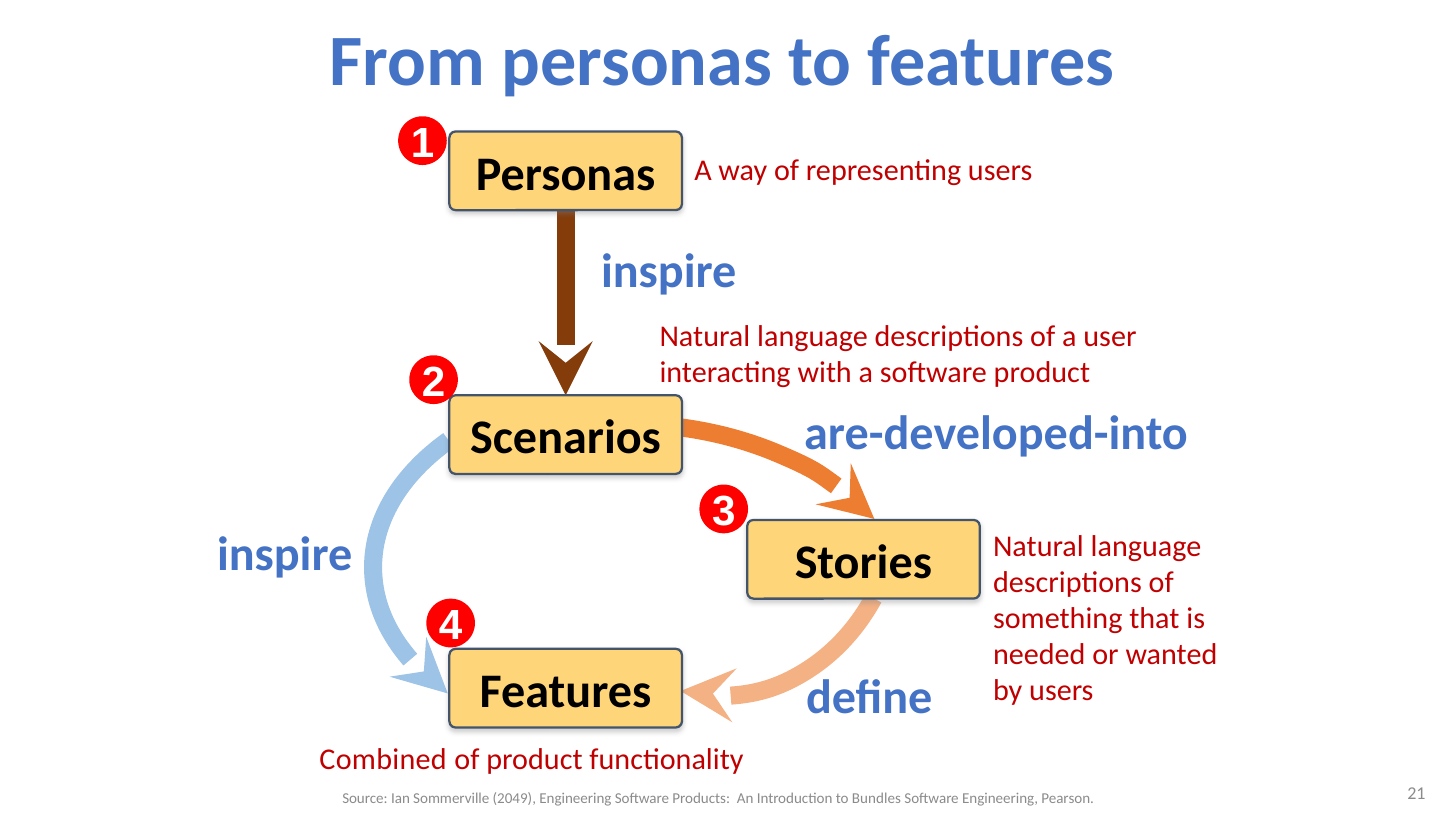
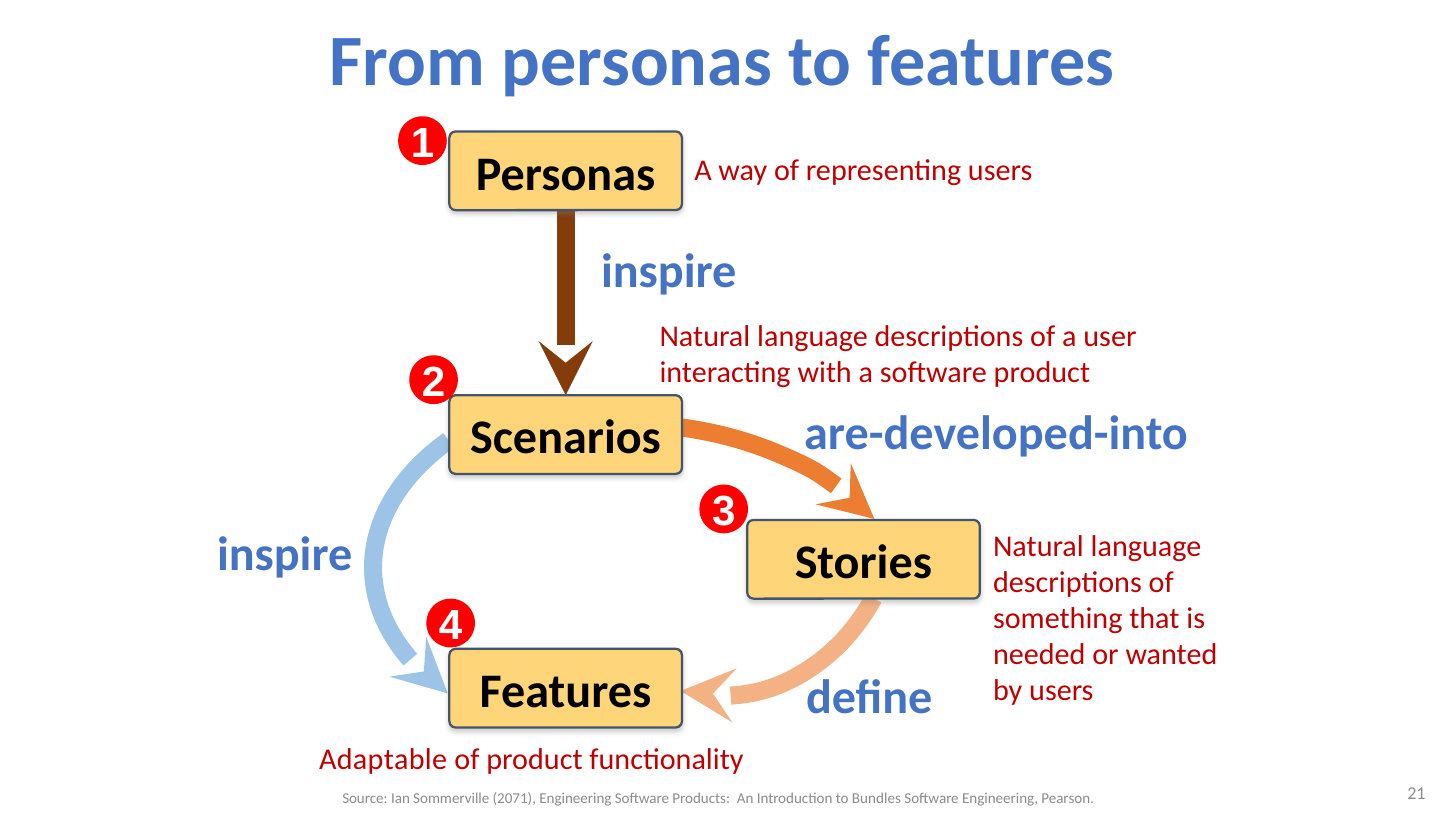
Combined: Combined -> Adaptable
2049: 2049 -> 2071
